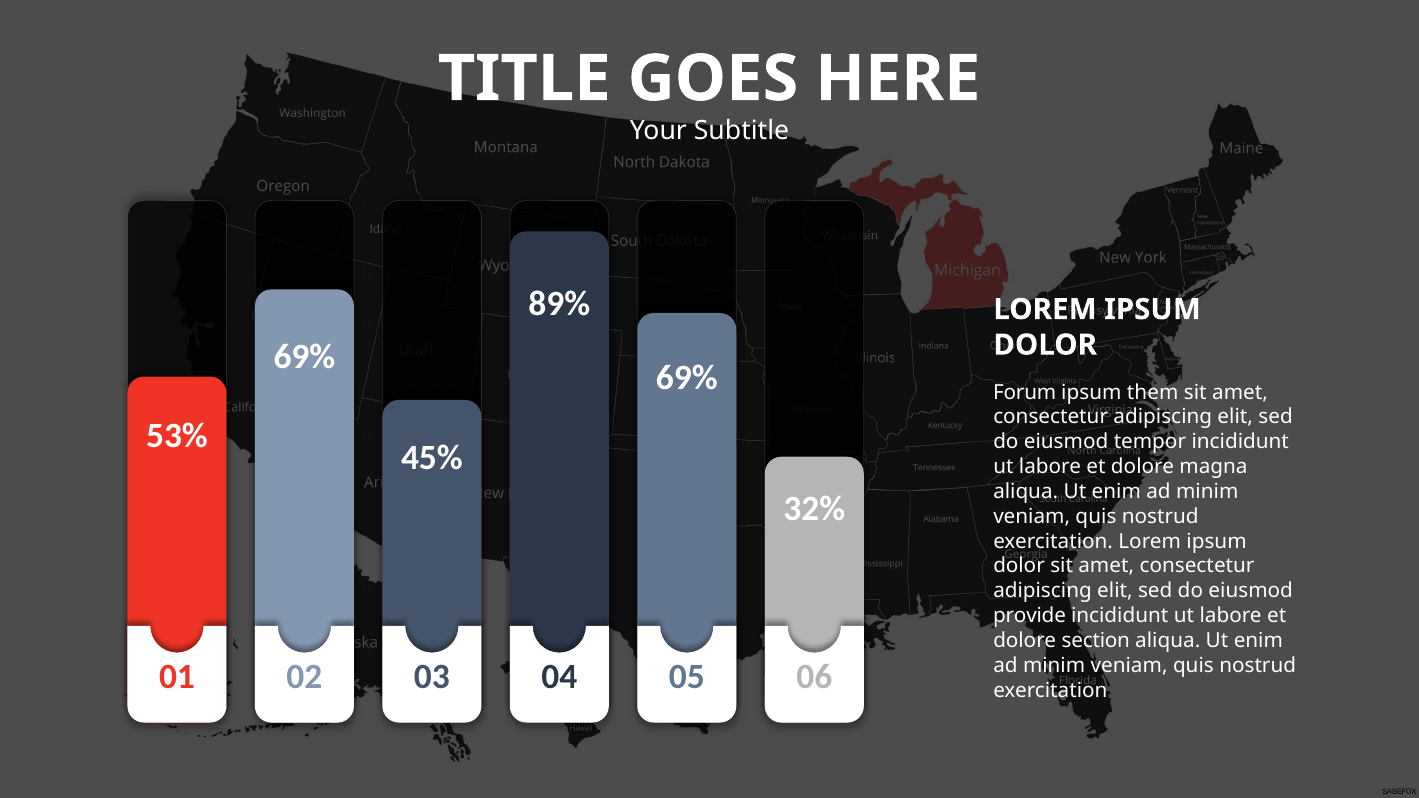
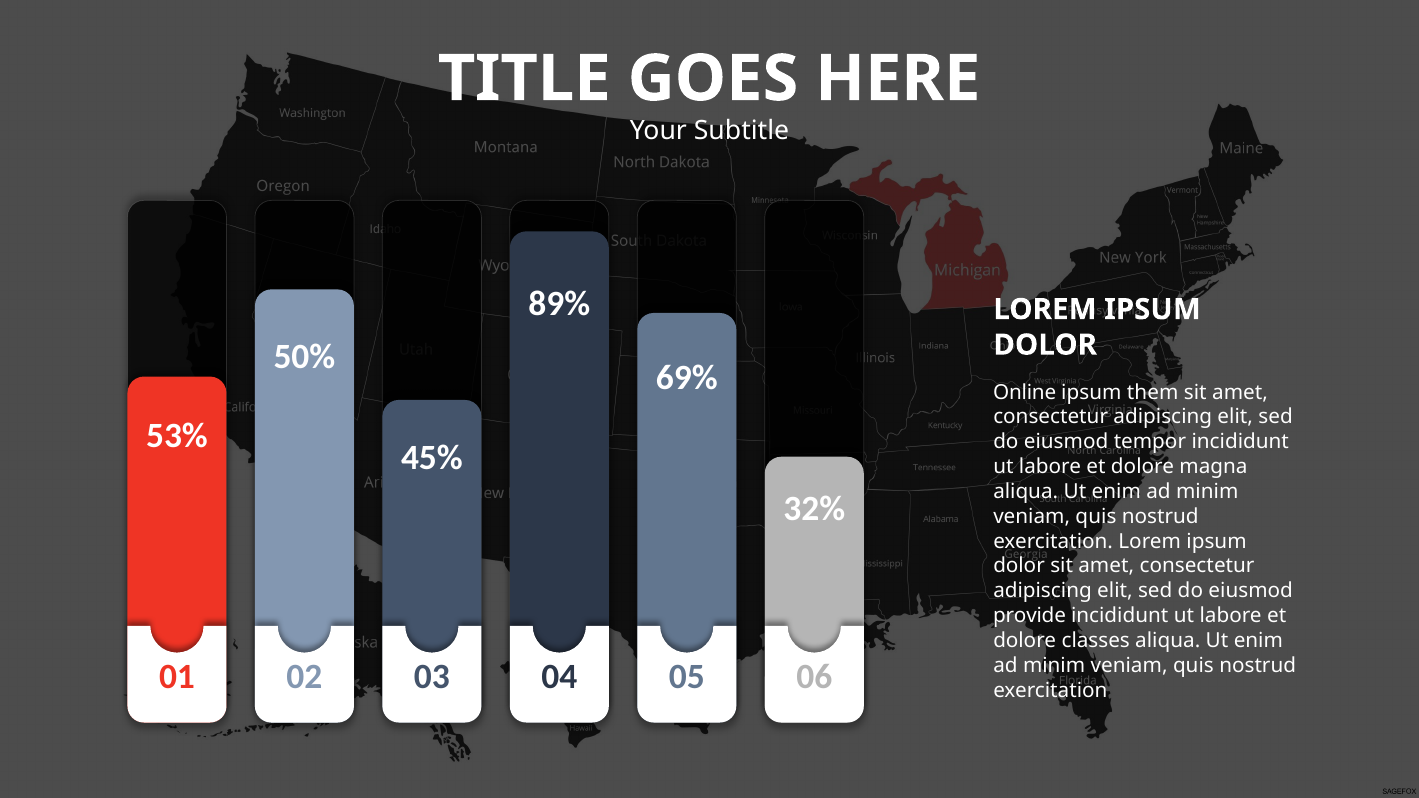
69% at (304, 357): 69% -> 50%
Forum: Forum -> Online
section: section -> classes
